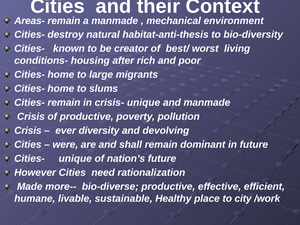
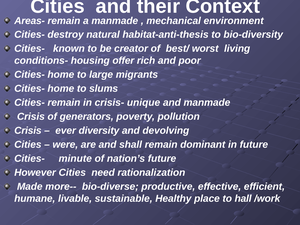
after: after -> offer
of productive: productive -> generators
Cities- unique: unique -> minute
city: city -> hall
